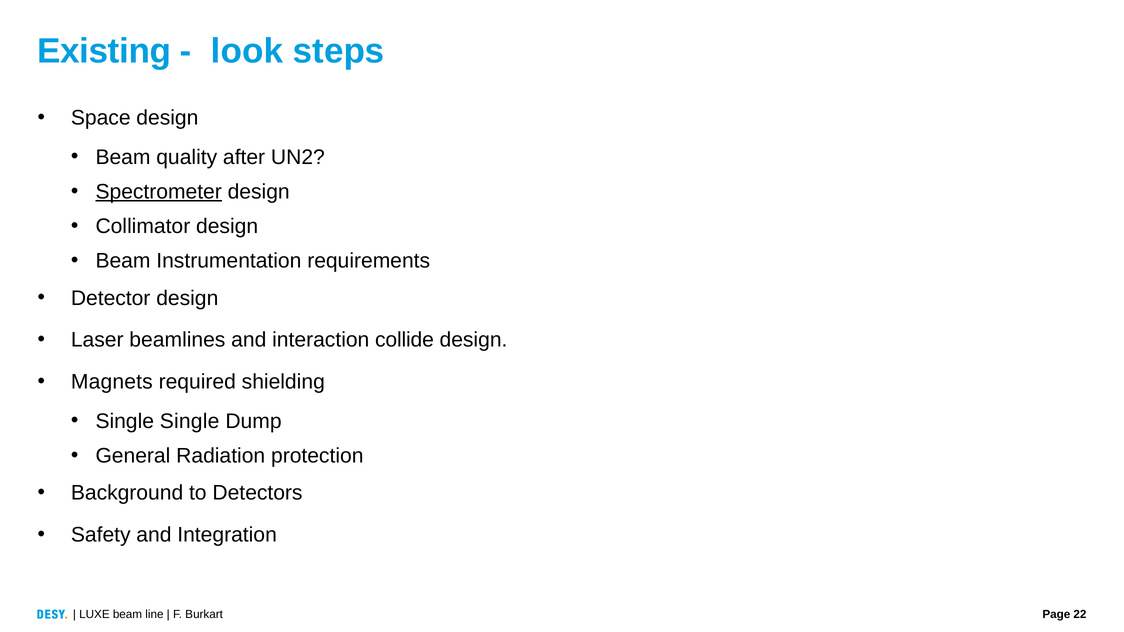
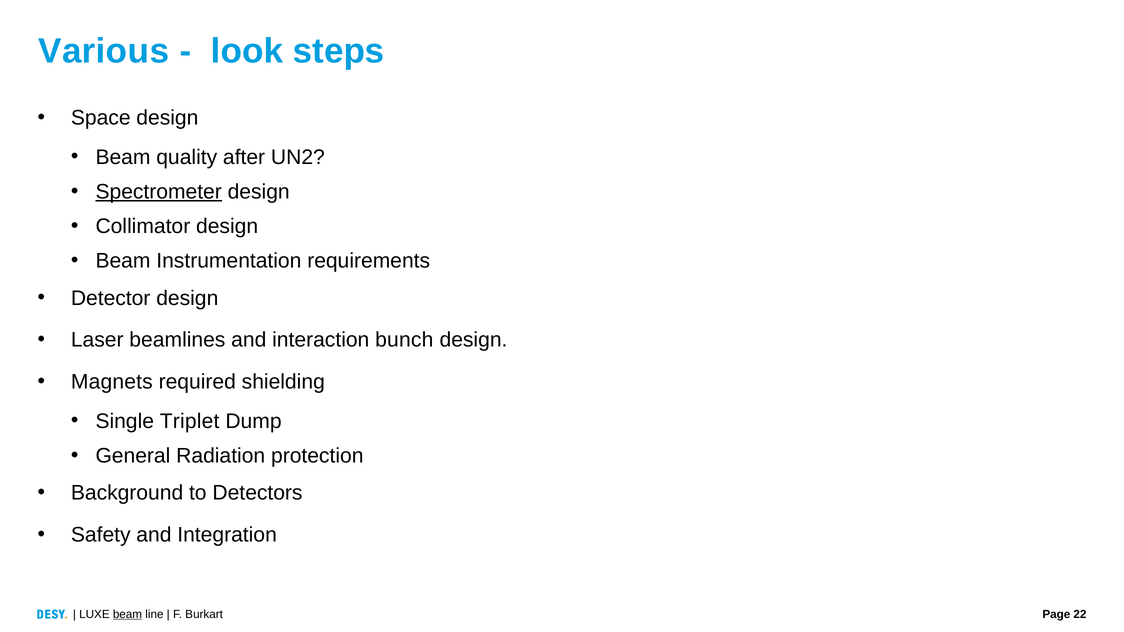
Existing: Existing -> Various
collide: collide -> bunch
Single Single: Single -> Triplet
beam at (127, 615) underline: none -> present
